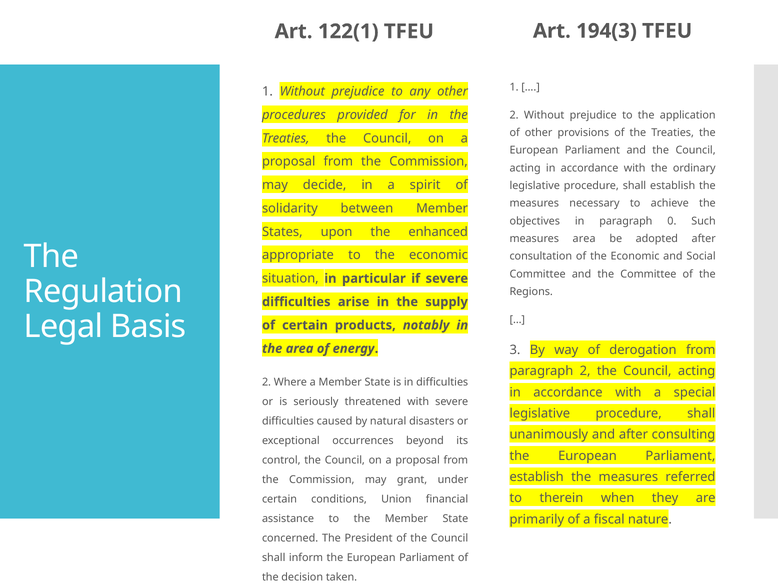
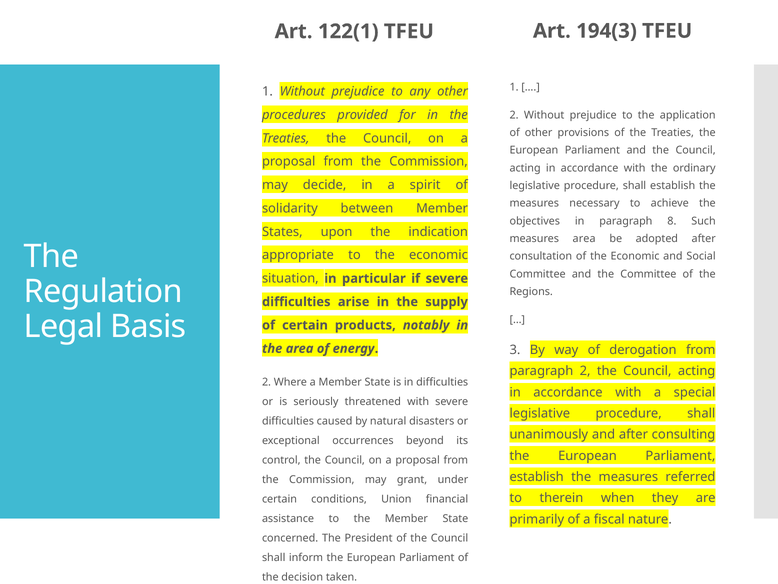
0: 0 -> 8
enhanced: enhanced -> indication
